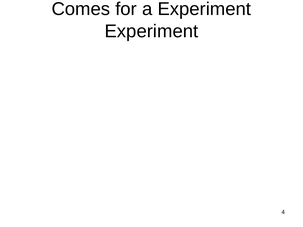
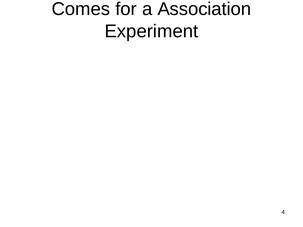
a Experiment: Experiment -> Association
